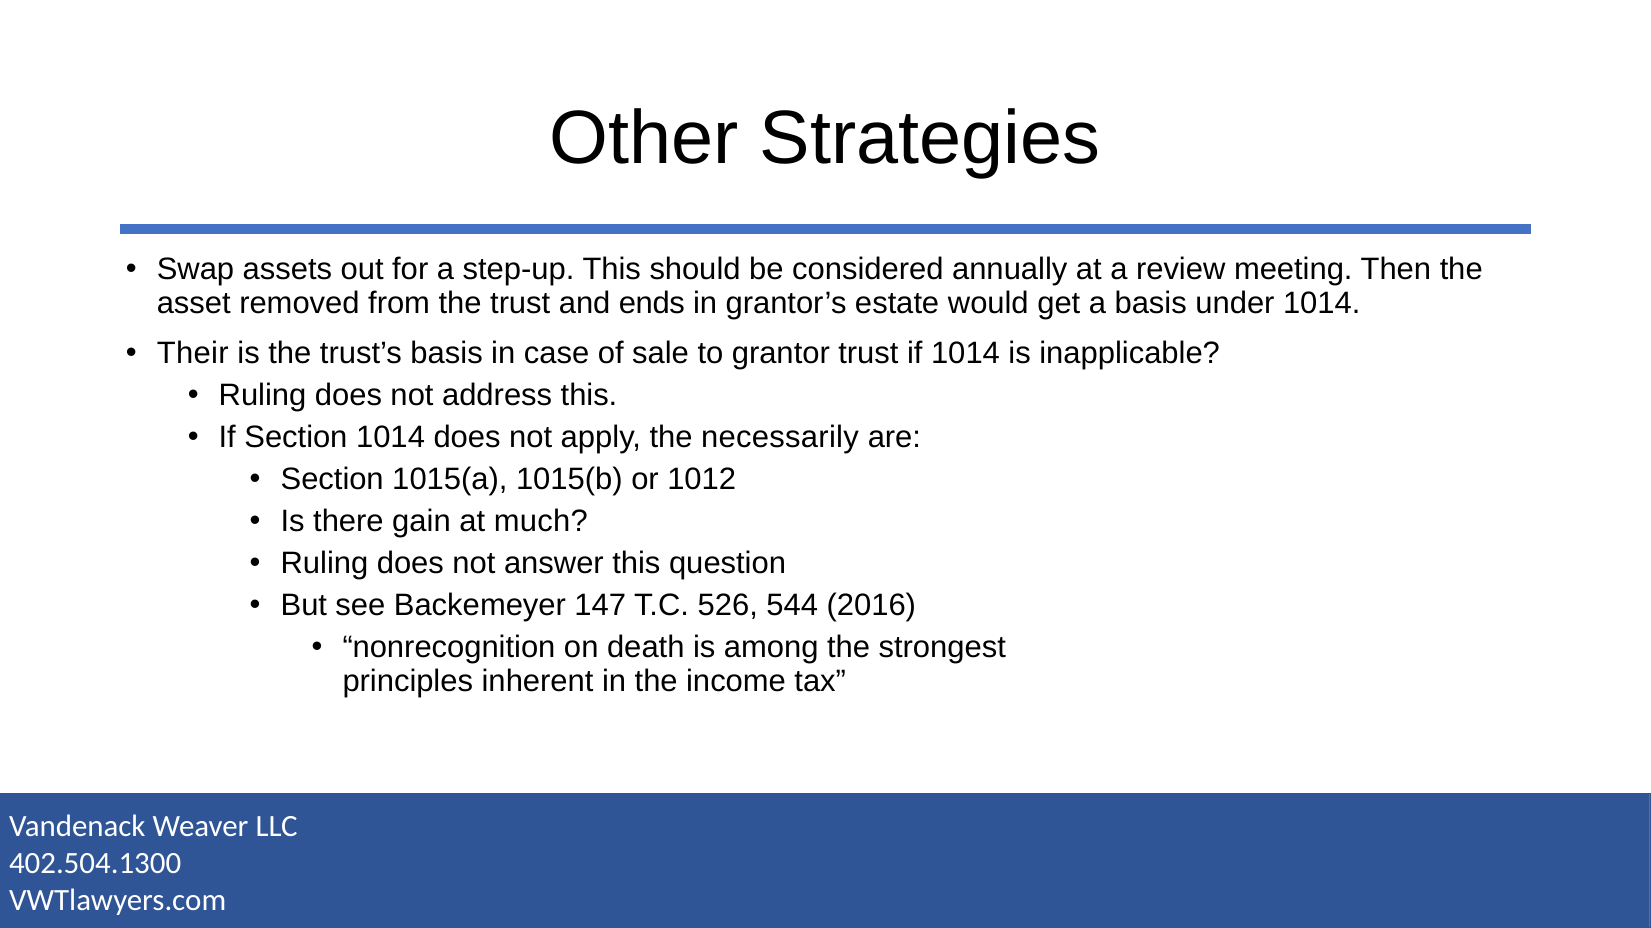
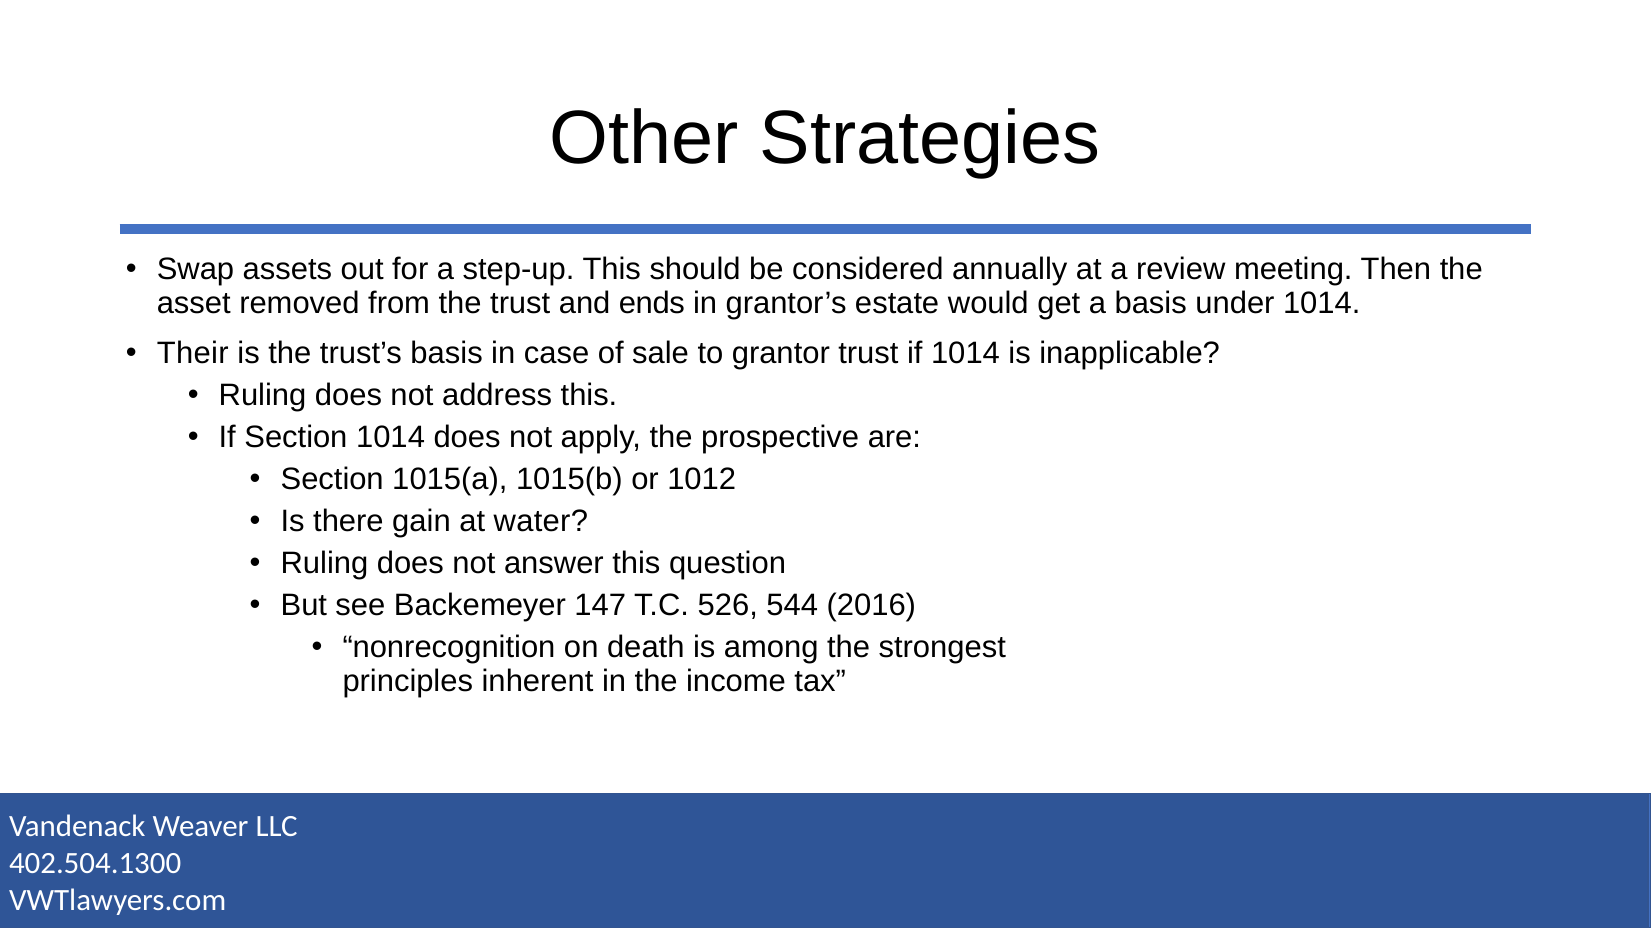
necessarily: necessarily -> prospective
much: much -> water
